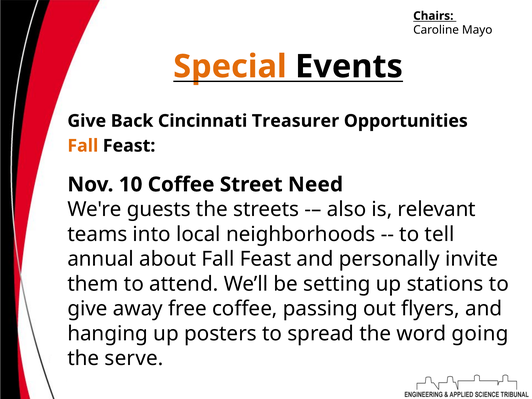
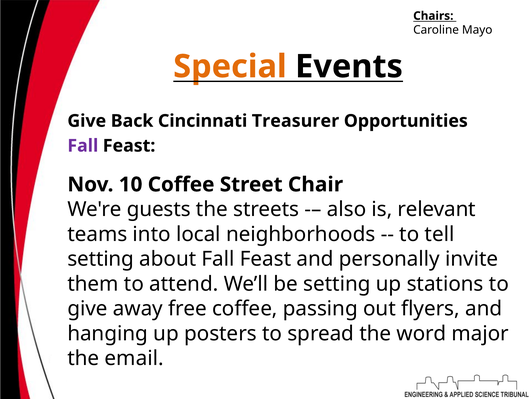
Fall at (83, 146) colour: orange -> purple
Need: Need -> Chair
annual at (101, 259): annual -> setting
going: going -> major
serve: serve -> email
